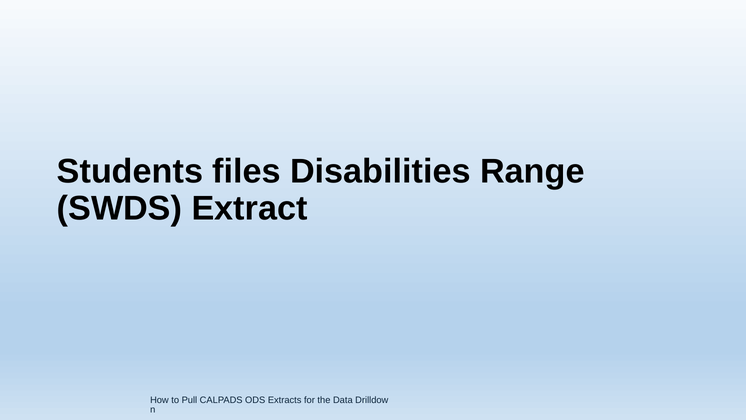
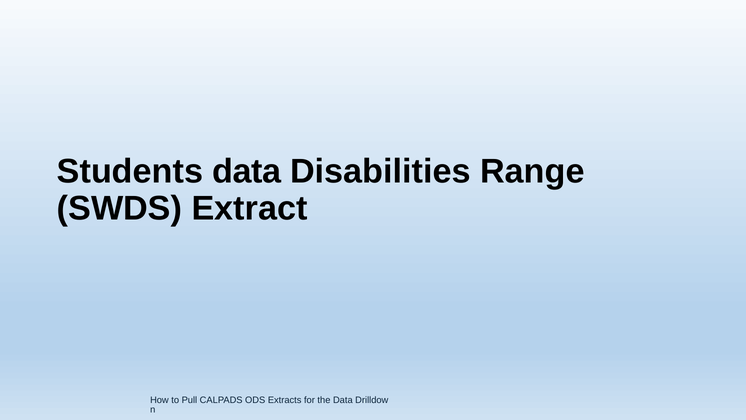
Students files: files -> data
